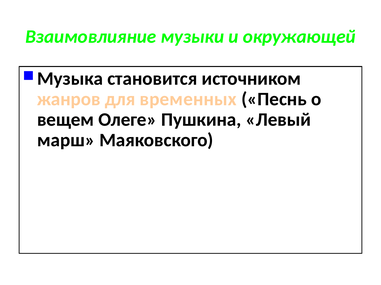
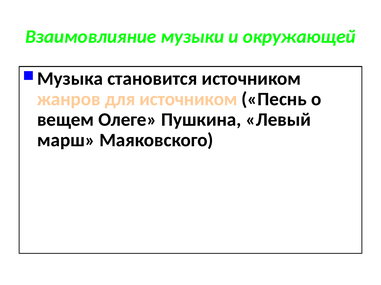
для временных: временных -> источником
